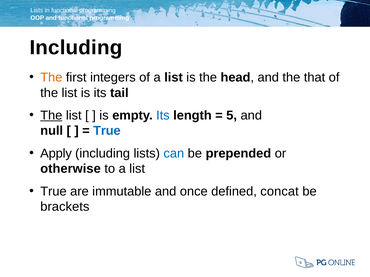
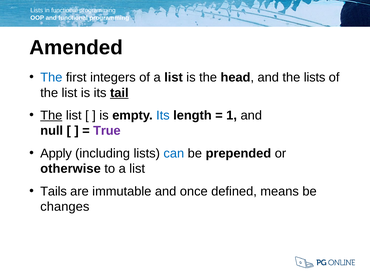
Including at (76, 48): Including -> Amended
The at (51, 78) colour: orange -> blue
the that: that -> lists
tail underline: none -> present
5: 5 -> 1
True at (107, 131) colour: blue -> purple
True at (53, 192): True -> Tails
concat: concat -> means
brackets: brackets -> changes
